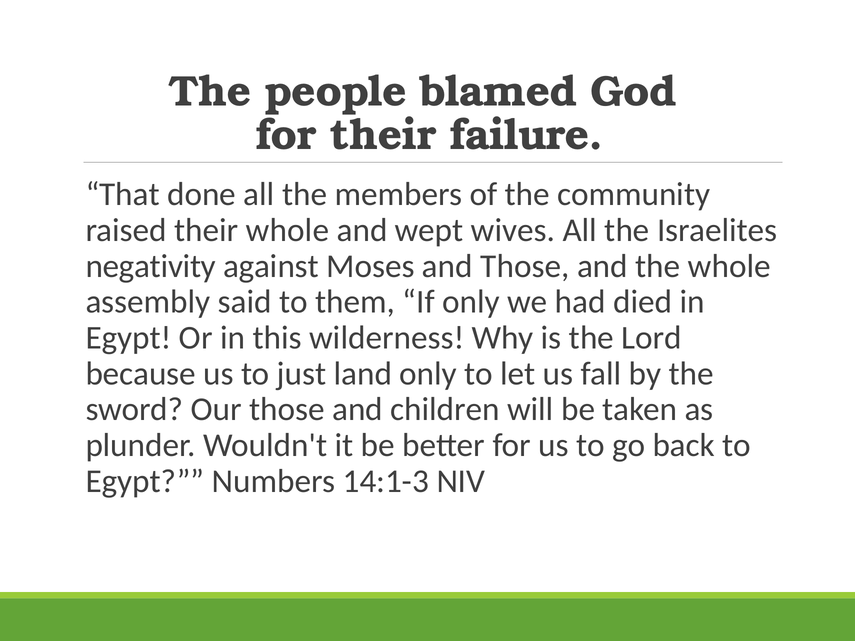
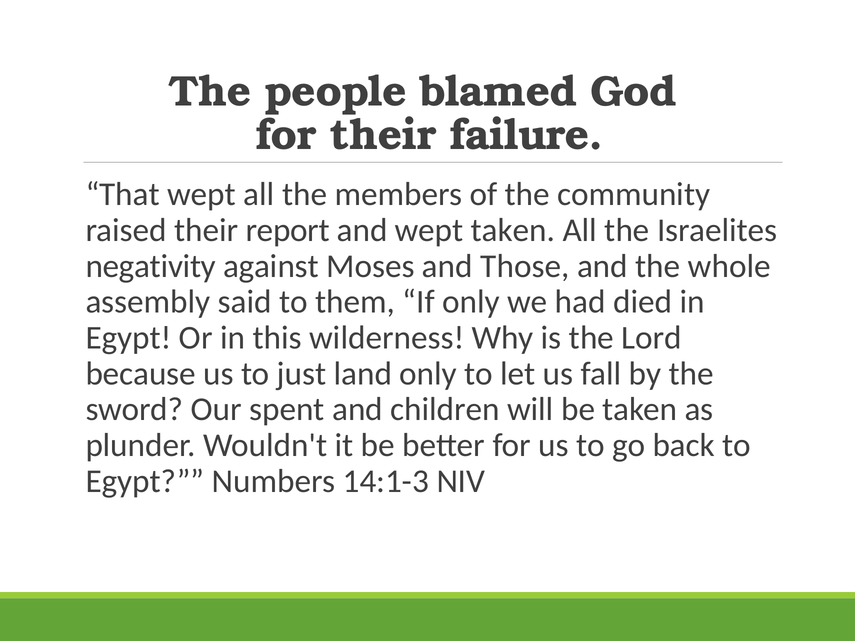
That done: done -> wept
their whole: whole -> report
wept wives: wives -> taken
Our those: those -> spent
